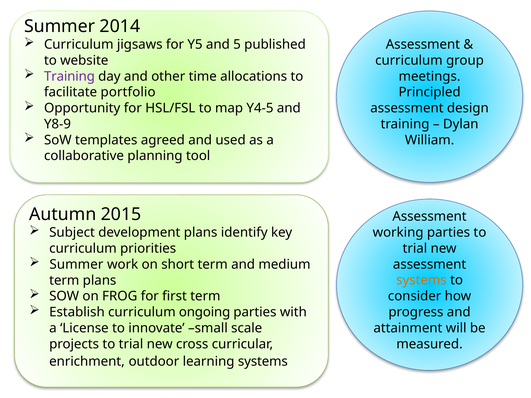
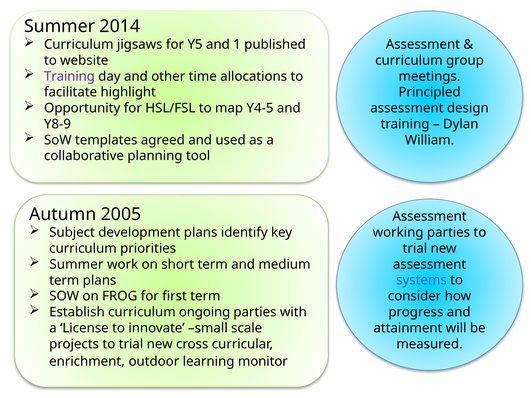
5: 5 -> 1
portfolio: portfolio -> highlight
2015: 2015 -> 2005
systems at (421, 280) colour: orange -> blue
learning systems: systems -> monitor
